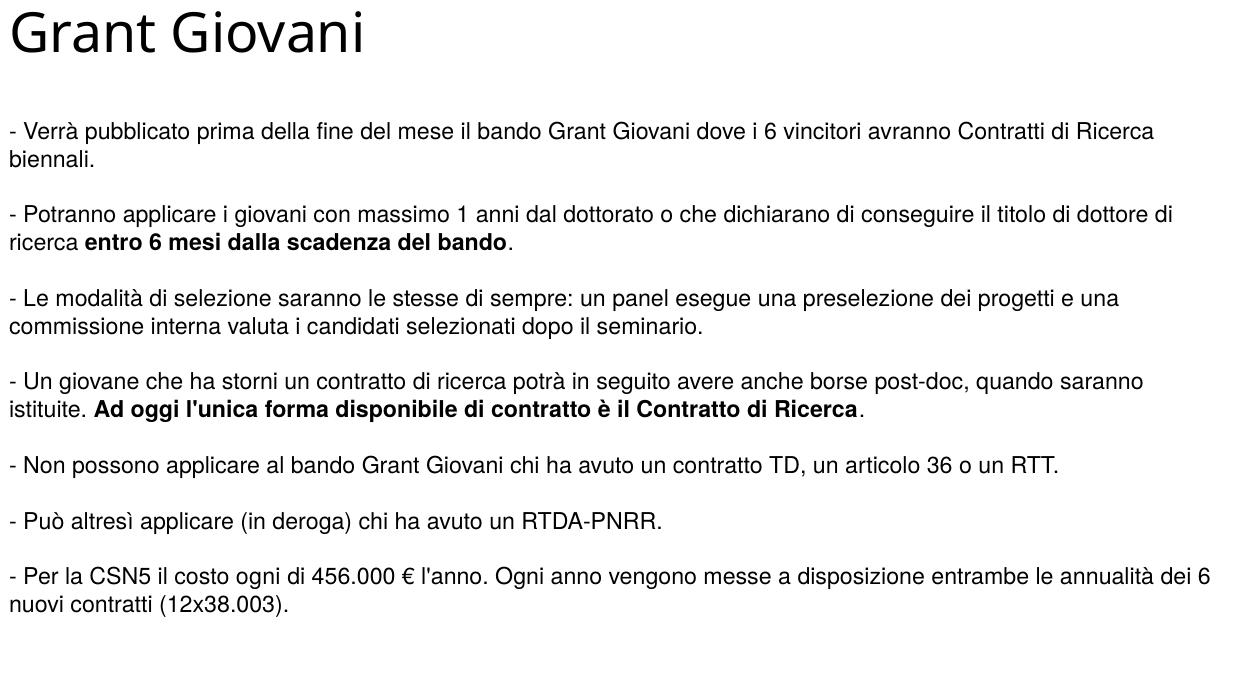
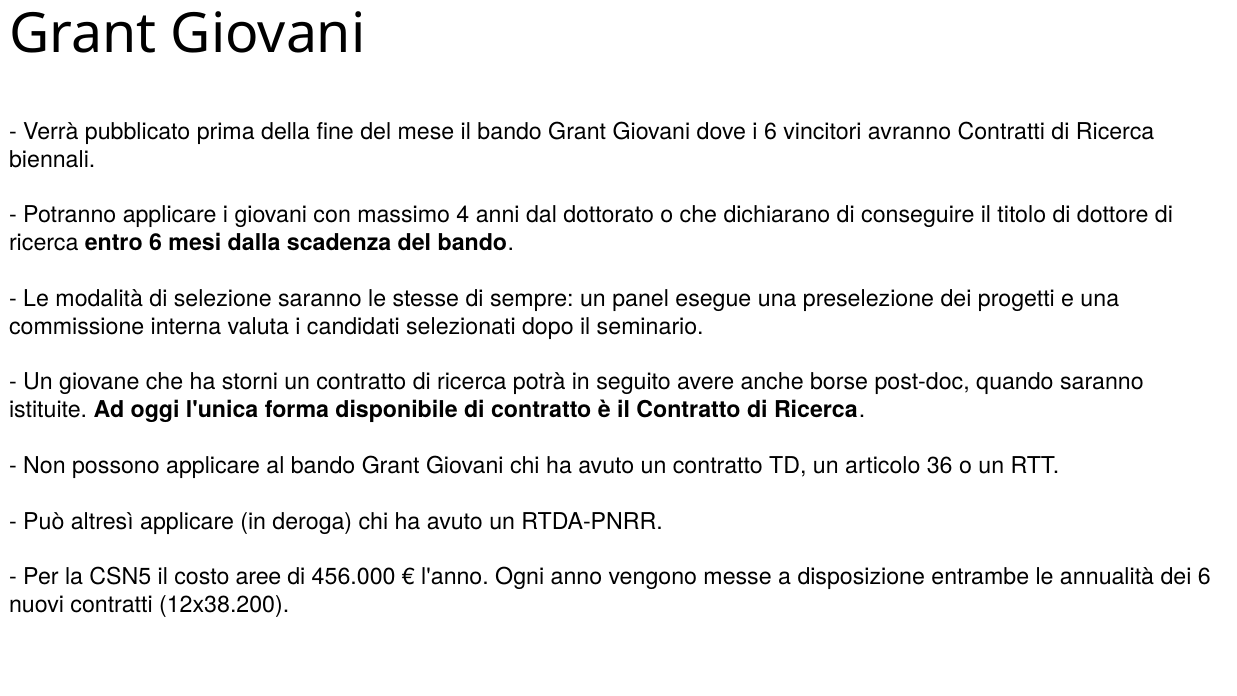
1: 1 -> 4
costo ogni: ogni -> aree
12x38.003: 12x38.003 -> 12x38.200
